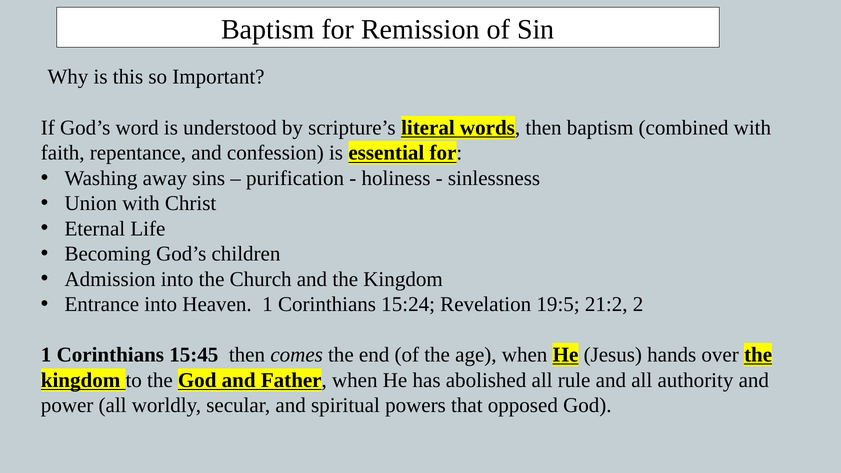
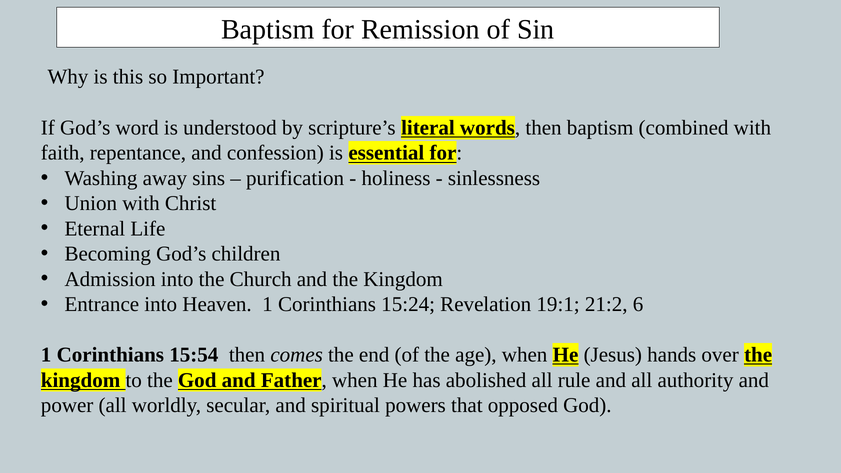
19:5: 19:5 -> 19:1
2: 2 -> 6
15:45: 15:45 -> 15:54
